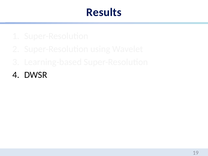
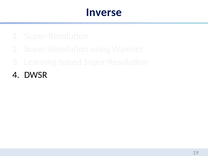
Results: Results -> Inverse
